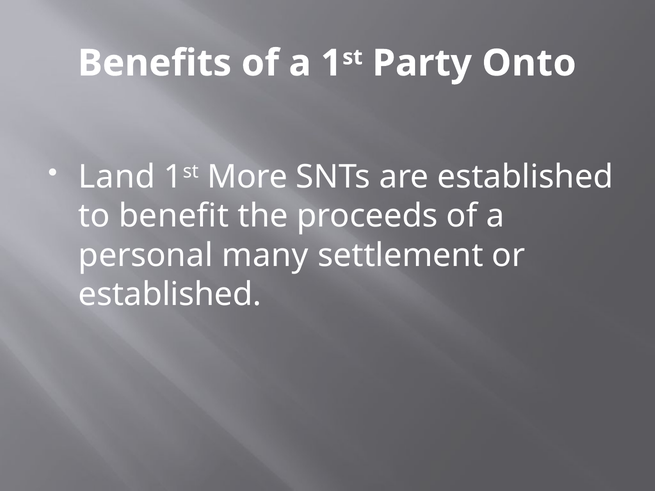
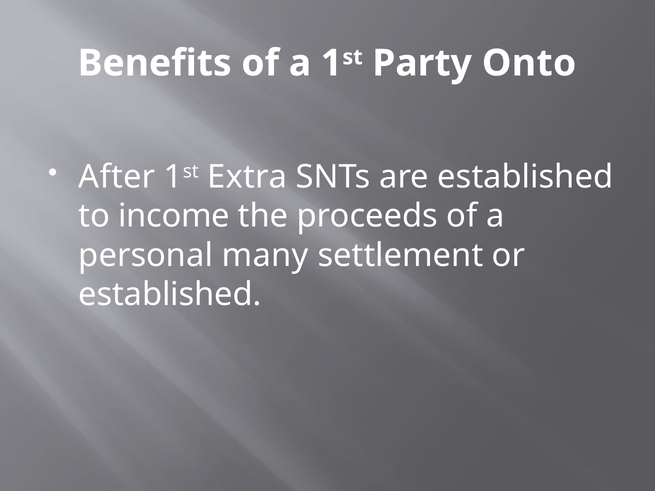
Land: Land -> After
More: More -> Extra
benefit: benefit -> income
